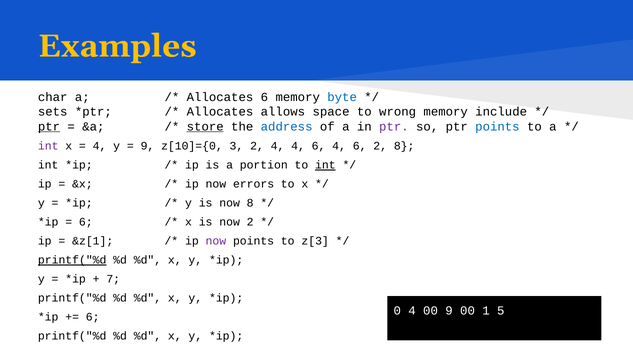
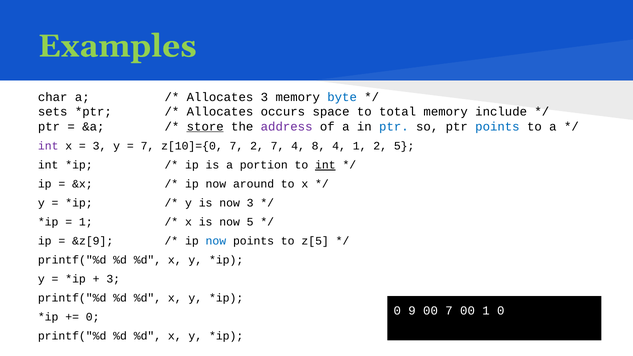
Examples colour: yellow -> light green
Allocates 6: 6 -> 3
allows: allows -> occurs
wrong: wrong -> total
ptr at (49, 127) underline: present -> none
address colour: blue -> purple
ptr at (394, 127) colour: purple -> blue
4 at (100, 146): 4 -> 3
9 at (147, 146): 9 -> 7
z[10]={0 3: 3 -> 7
2 4: 4 -> 7
6 at (319, 146): 6 -> 8
6 at (360, 146): 6 -> 1
2 8: 8 -> 5
errors: errors -> around
now 8: 8 -> 3
6 at (86, 222): 6 -> 1
now 2: 2 -> 5
&z[1: &z[1 -> &z[9
now at (216, 241) colour: purple -> blue
z[3: z[3 -> z[5
printf("%d at (72, 260) underline: present -> none
7 at (113, 279): 7 -> 3
0 4: 4 -> 9
00 9: 9 -> 7
1 5: 5 -> 0
6 at (93, 317): 6 -> 0
